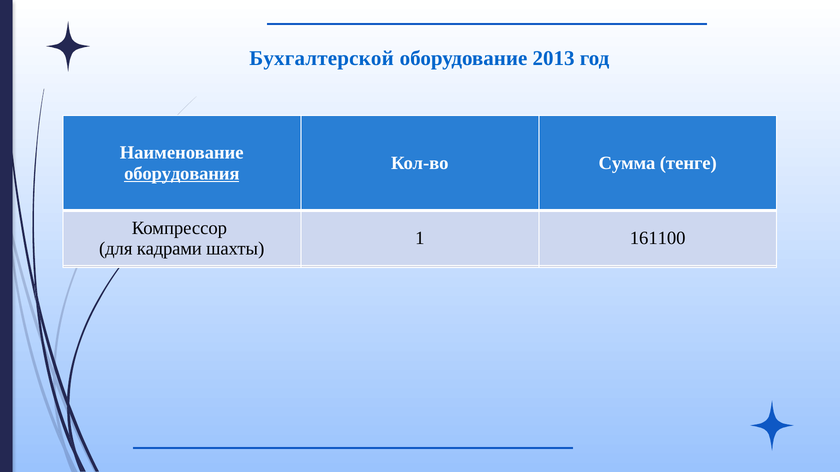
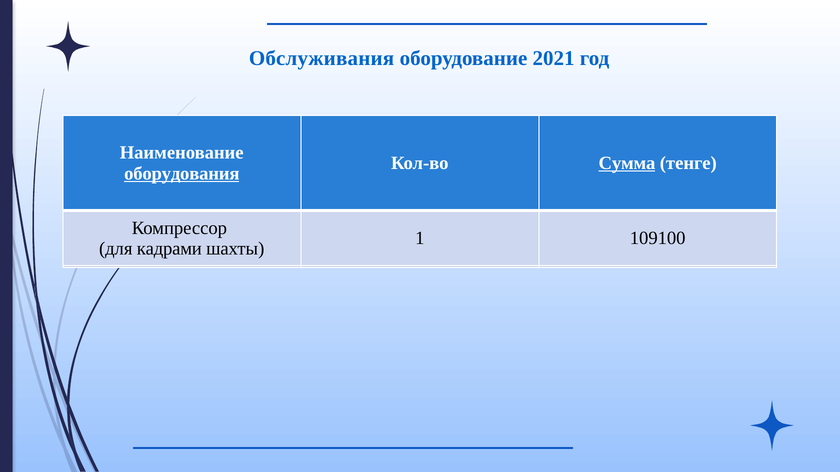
Бухгалтерской: Бухгалтерской -> Обслуживания
2013: 2013 -> 2021
Сумма underline: none -> present
161100: 161100 -> 109100
